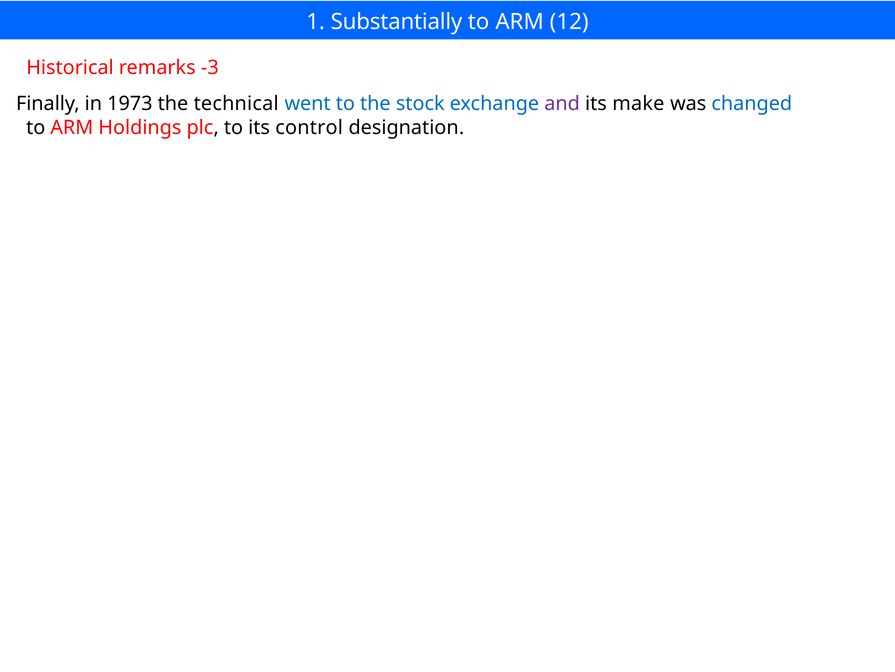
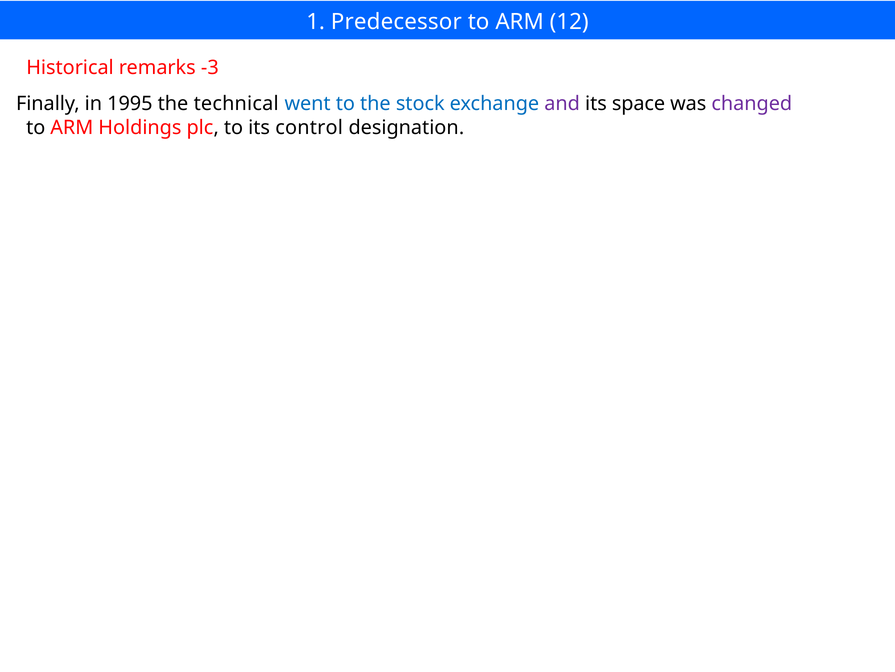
Substantially: Substantially -> Predecessor
1973: 1973 -> 1995
make: make -> space
changed colour: blue -> purple
